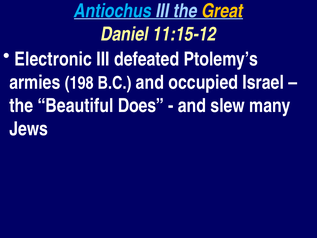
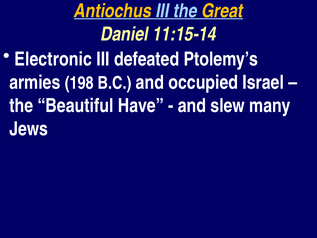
Antiochus colour: light blue -> yellow
11:15-12: 11:15-12 -> 11:15-14
Does: Does -> Have
